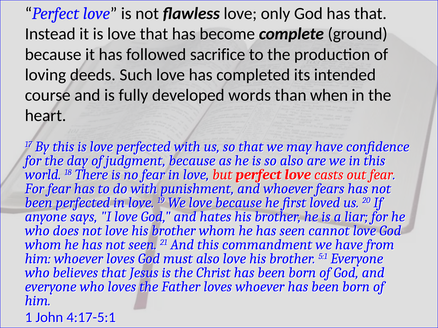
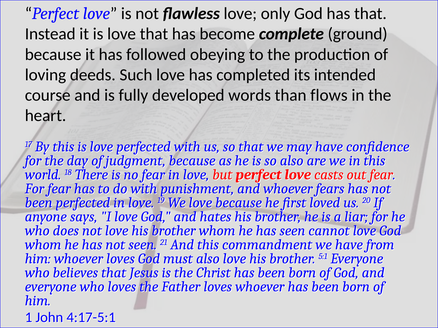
sacrifice: sacrifice -> obeying
when: when -> flows
